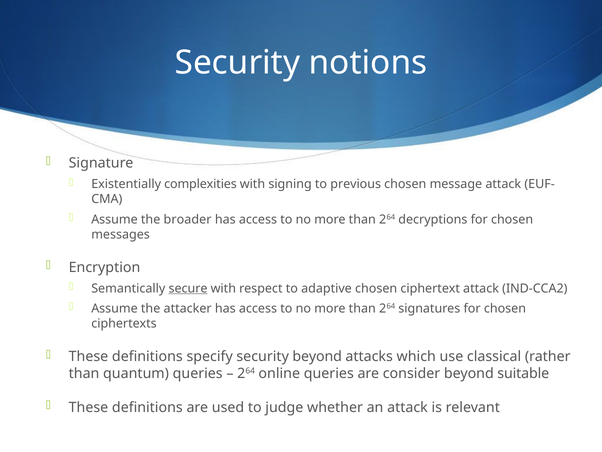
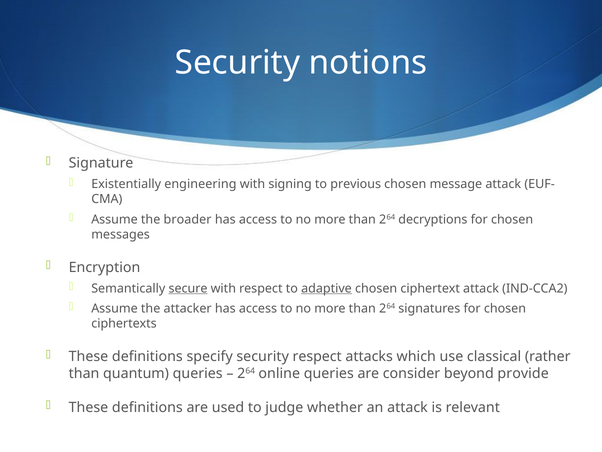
complexities: complexities -> engineering
adaptive underline: none -> present
security beyond: beyond -> respect
suitable: suitable -> provide
